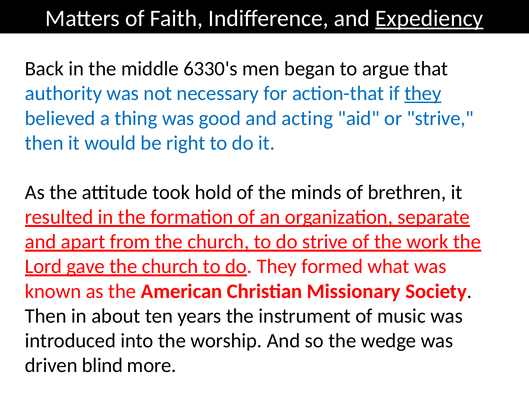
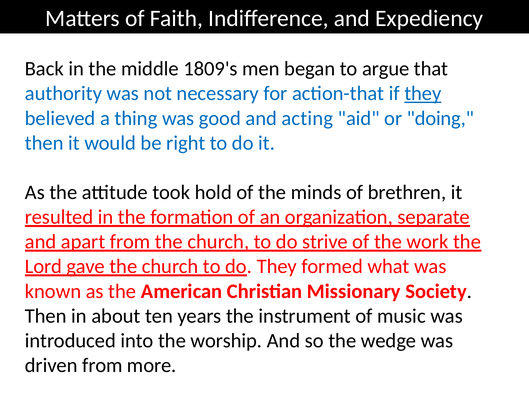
Expediency underline: present -> none
6330's: 6330's -> 1809's
or strive: strive -> doing
driven blind: blind -> from
